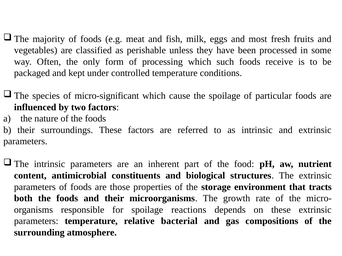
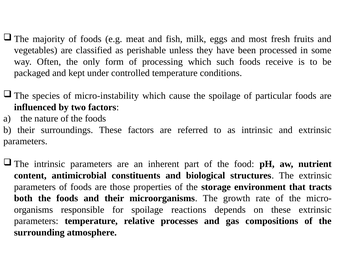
micro-significant: micro-significant -> micro-instability
bacterial: bacterial -> processes
